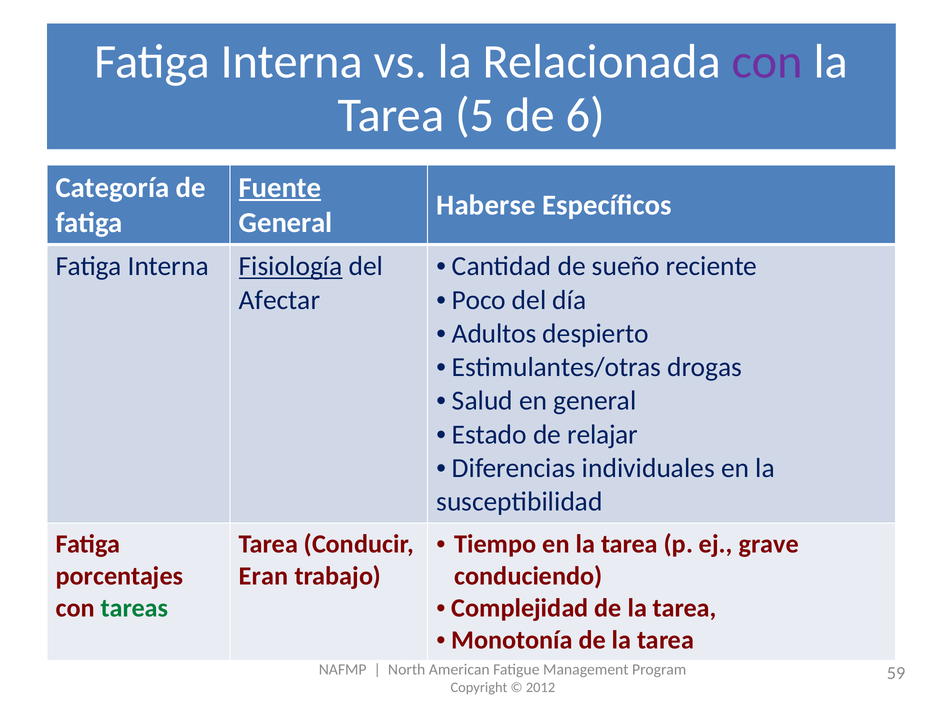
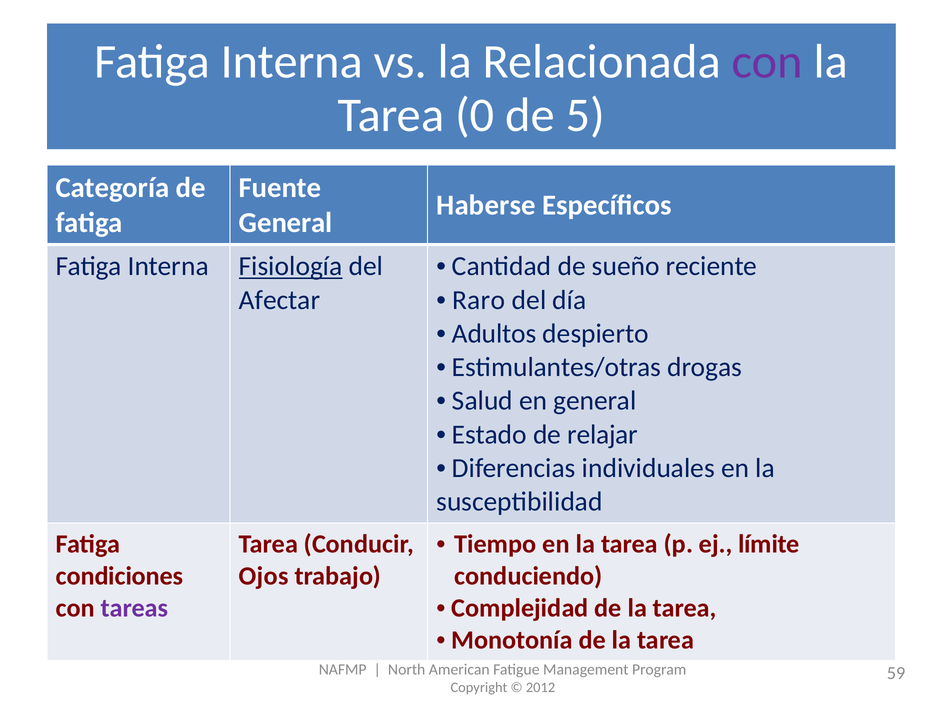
5: 5 -> 0
6: 6 -> 5
Fuente underline: present -> none
Poco: Poco -> Raro
grave: grave -> límite
porcentajes: porcentajes -> condiciones
Eran: Eran -> Ojos
tareas colour: green -> purple
